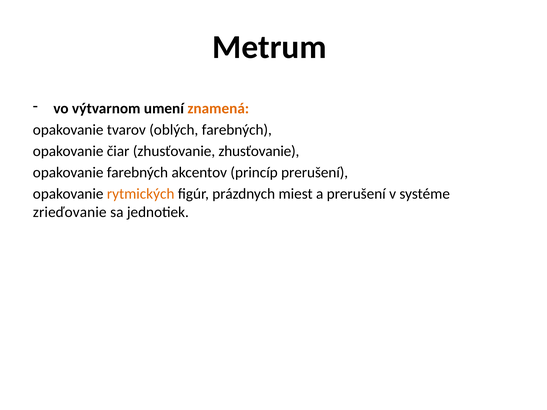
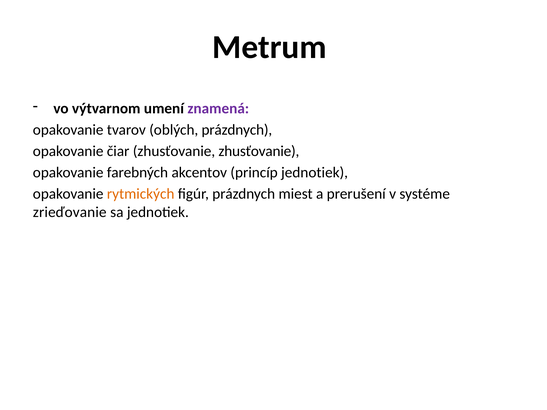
znamená colour: orange -> purple
oblých farebných: farebných -> prázdnych
princíp prerušení: prerušení -> jednotiek
